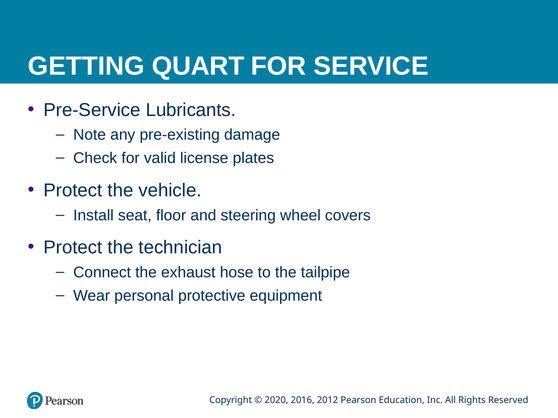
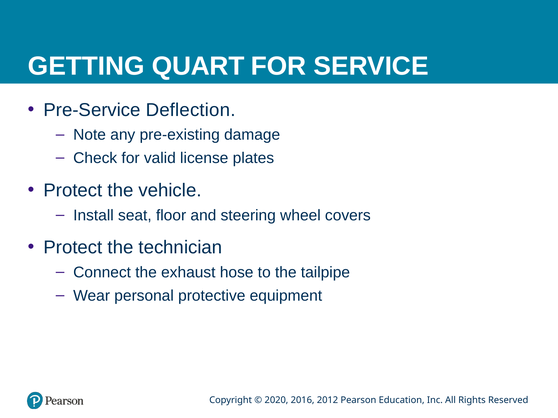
Lubricants: Lubricants -> Deflection
